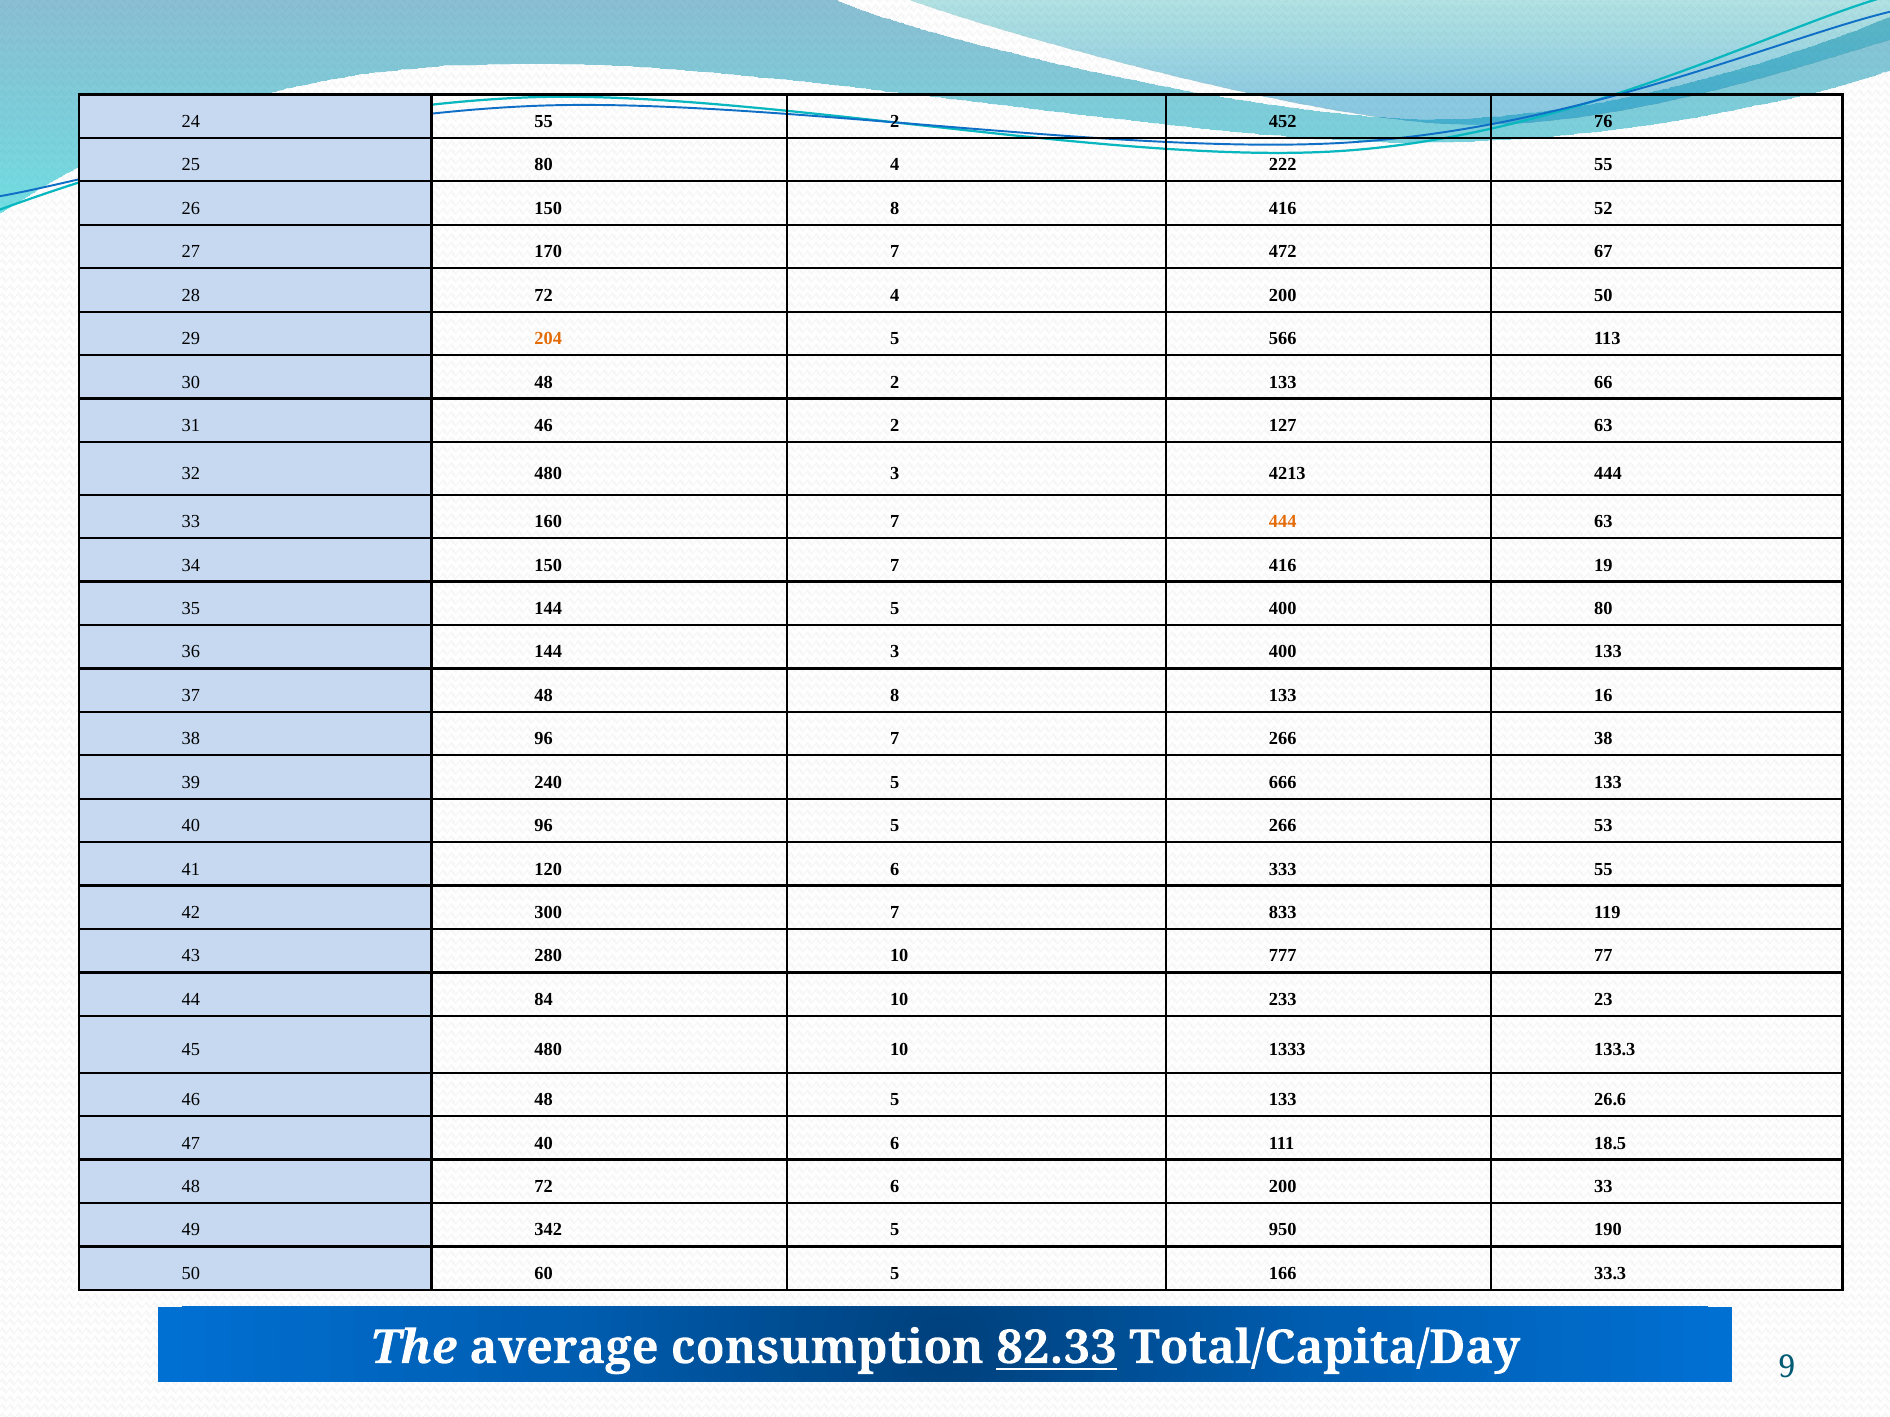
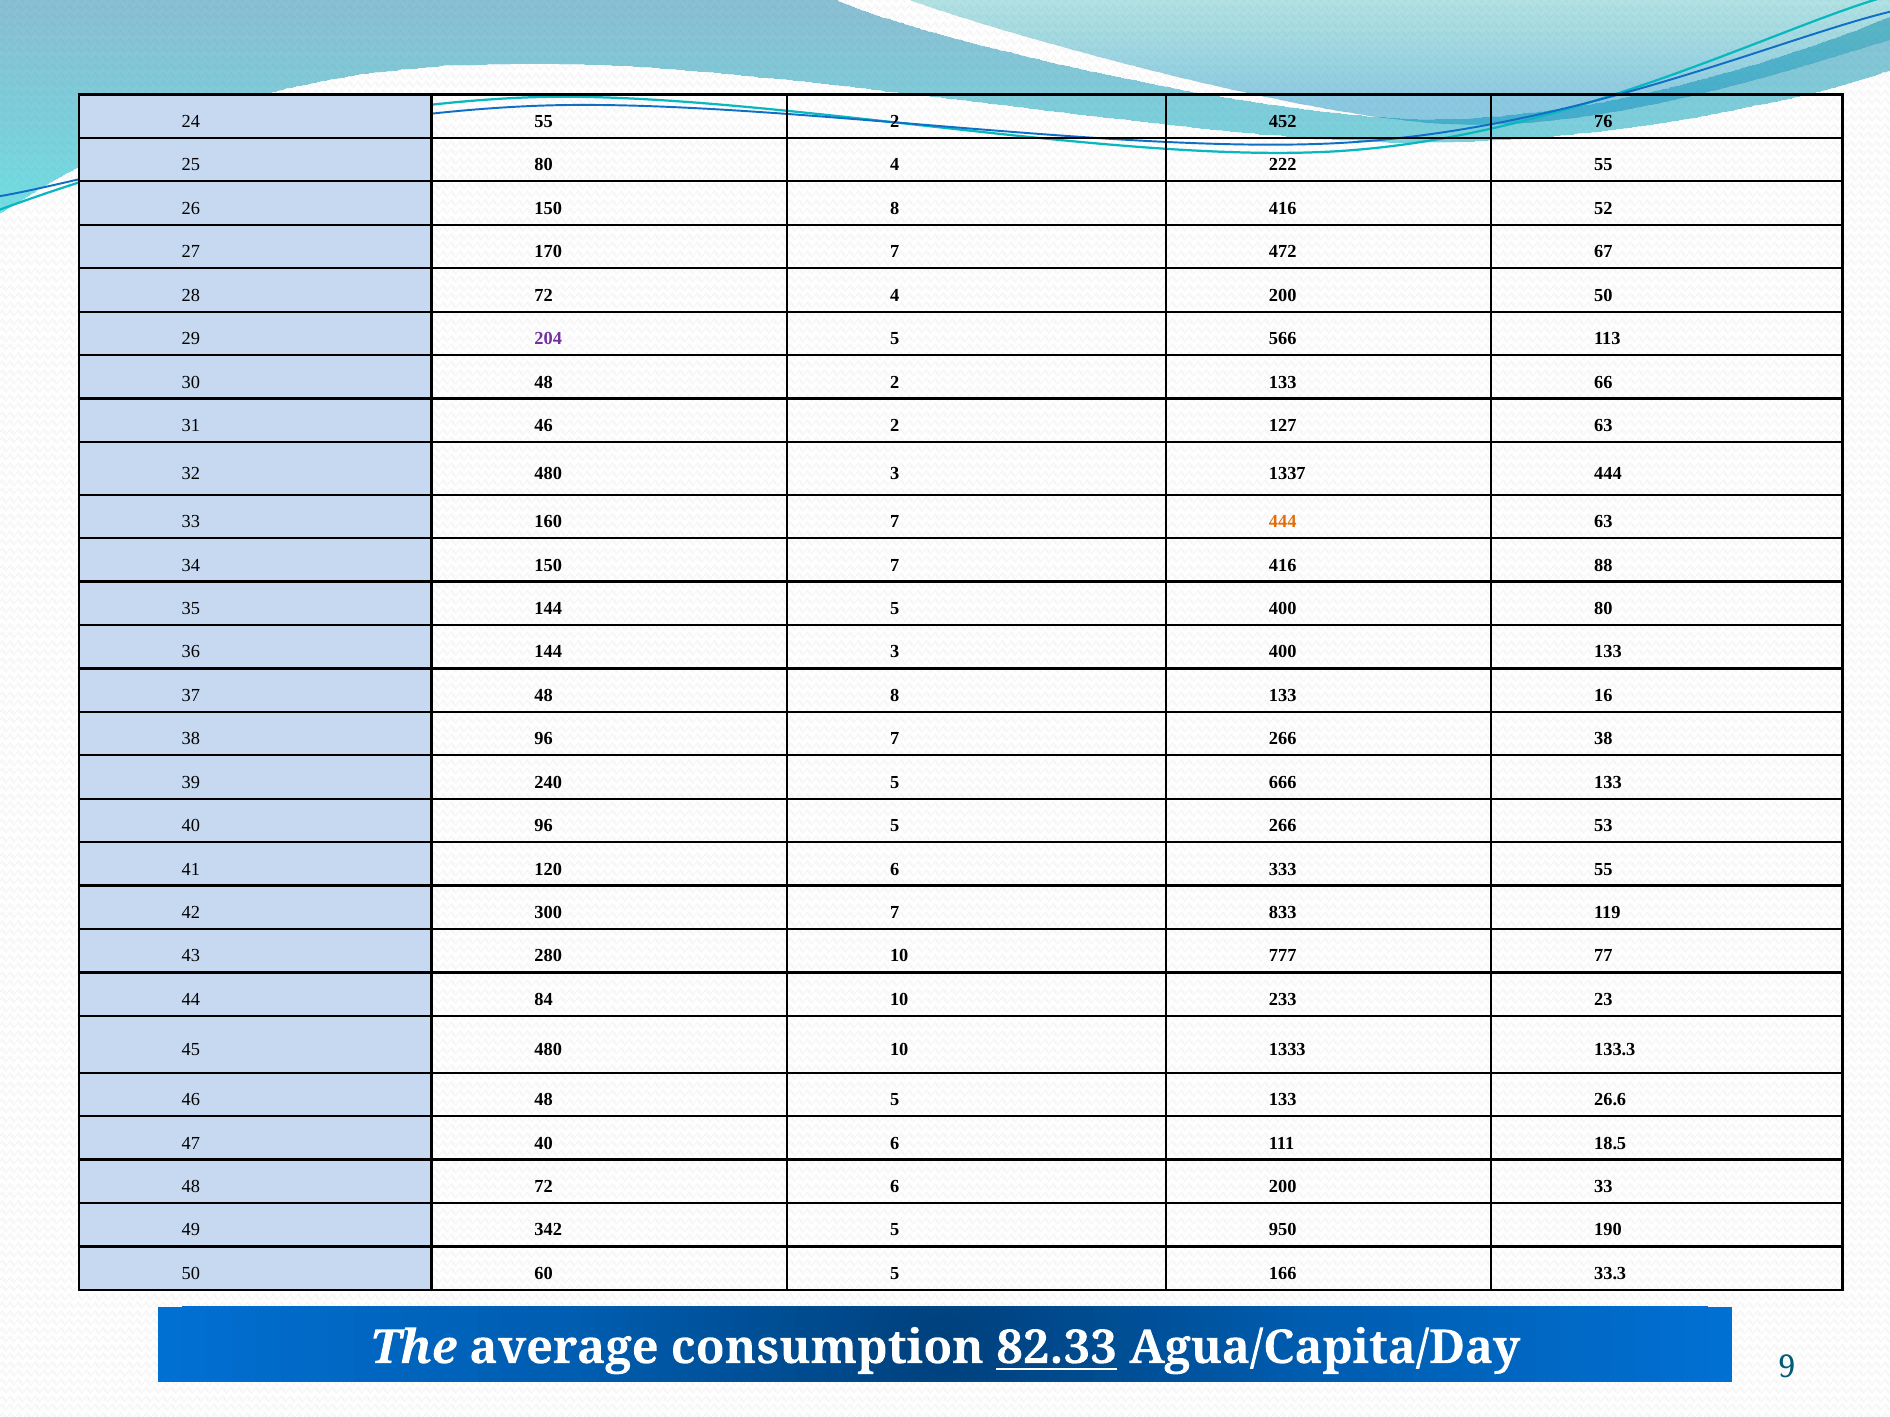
204 colour: orange -> purple
4213: 4213 -> 1337
19: 19 -> 88
Total/Capita/Day: Total/Capita/Day -> Agua/Capita/Day
